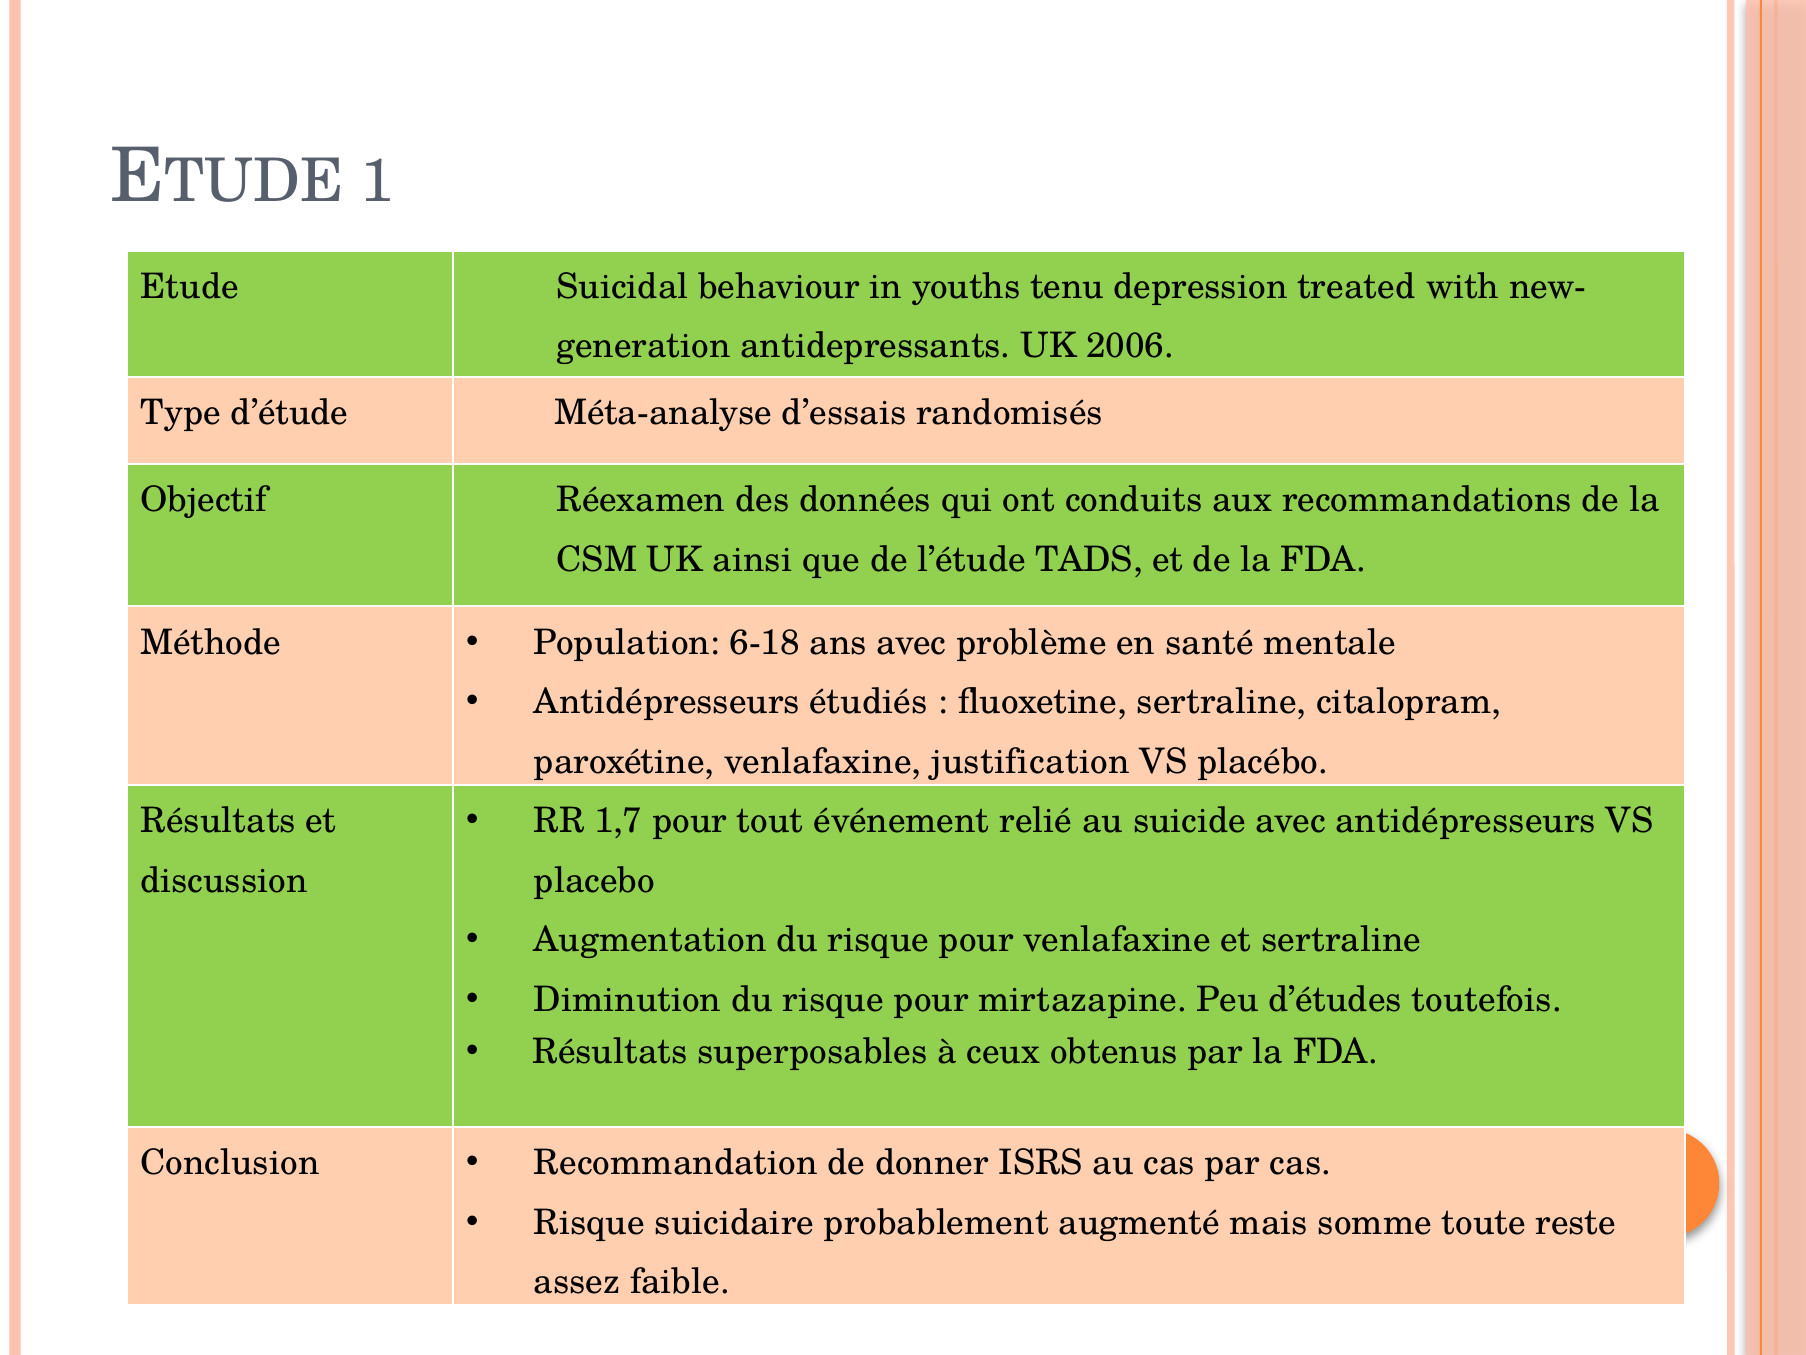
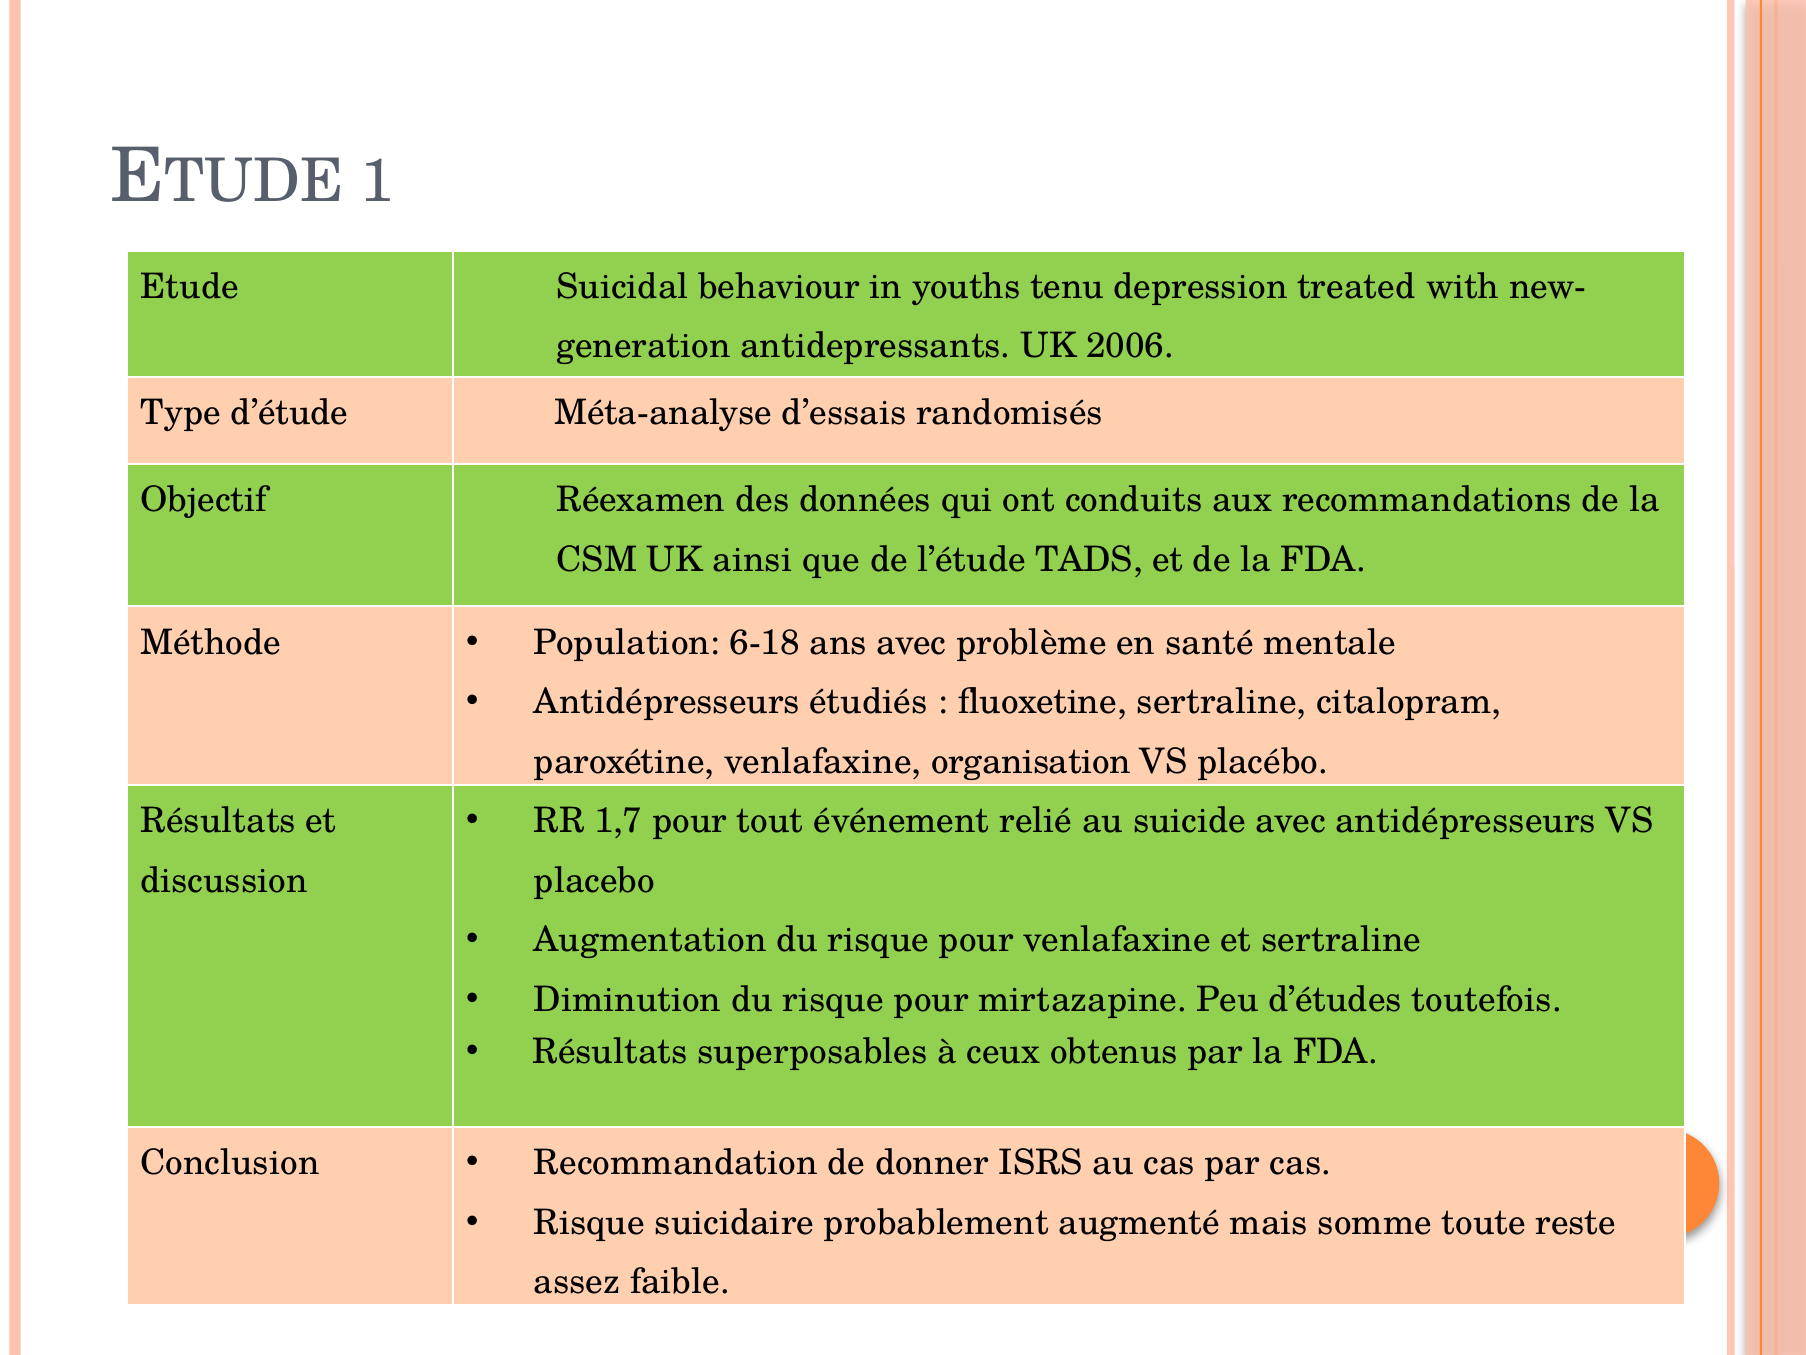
justification: justification -> organisation
